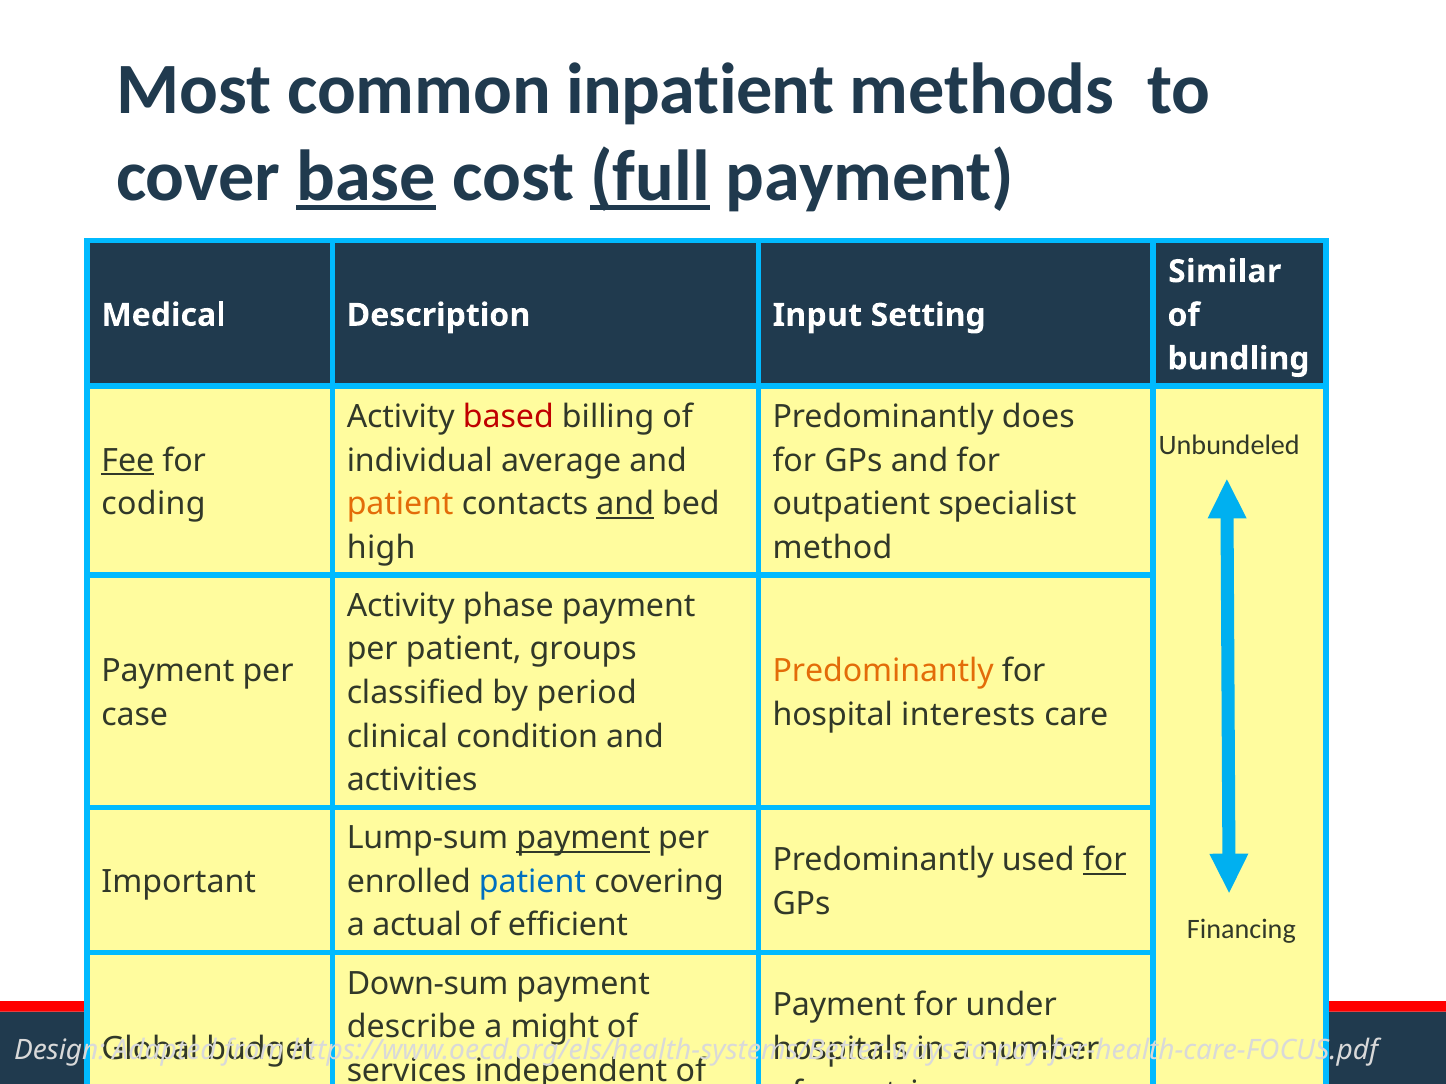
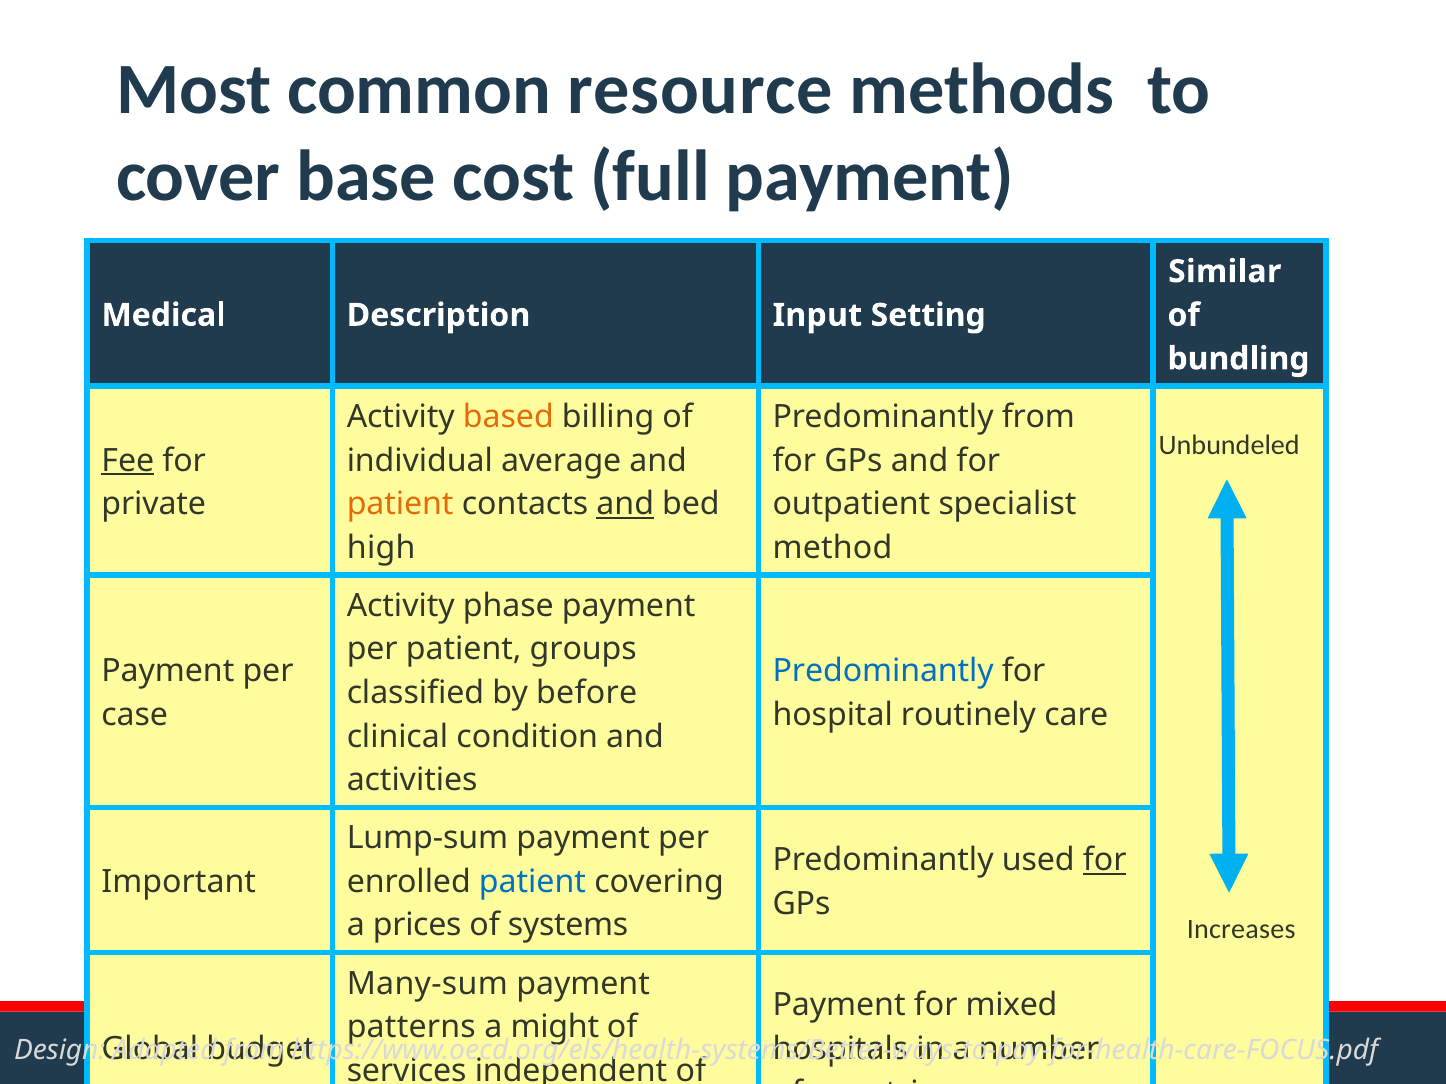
inpatient: inpatient -> resource
base underline: present -> none
full underline: present -> none
based colour: red -> orange
Predominantly does: does -> from
coding: coding -> private
Predominantly at (883, 671) colour: orange -> blue
period: period -> before
interests: interests -> routinely
payment at (583, 839) underline: present -> none
a actual: actual -> prices
efficient: efficient -> systems
Financing: Financing -> Increases
Down-sum: Down-sum -> Many-sum
under: under -> mixed
describe: describe -> patterns
